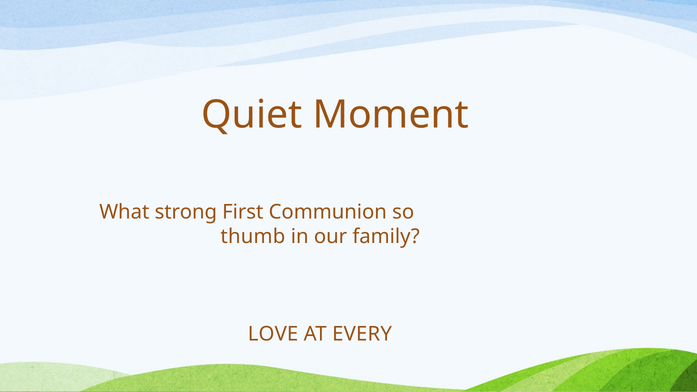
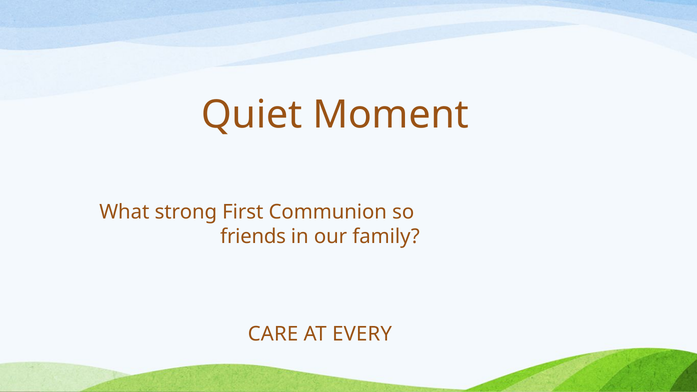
thumb: thumb -> friends
LOVE: LOVE -> CARE
